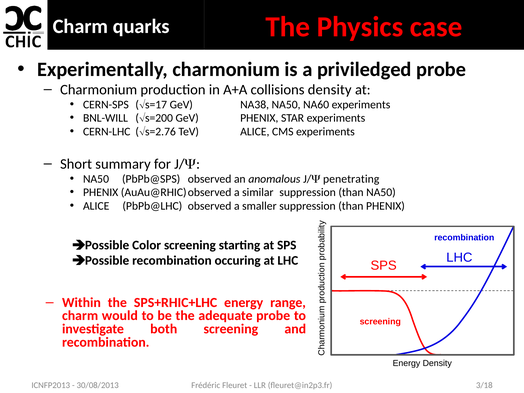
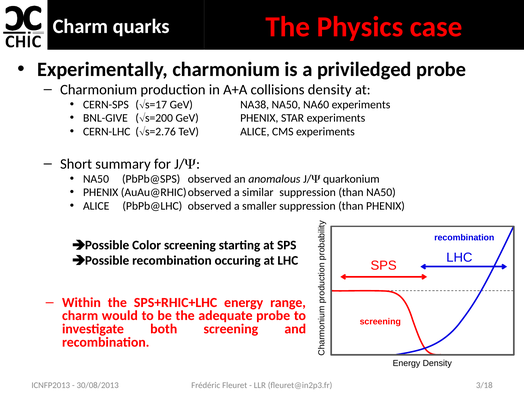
BNL-WILL: BNL-WILL -> BNL-GIVE
penetrating: penetrating -> quarkonium
